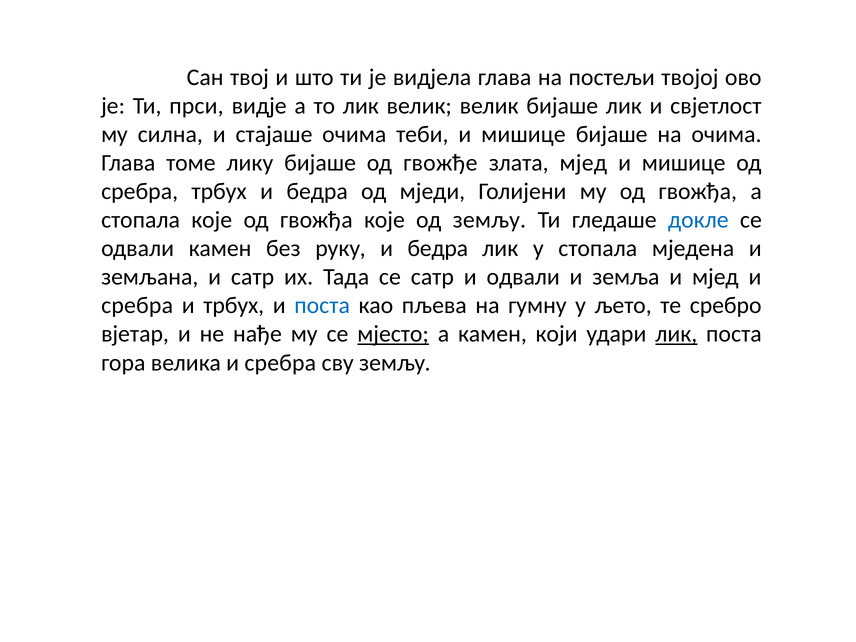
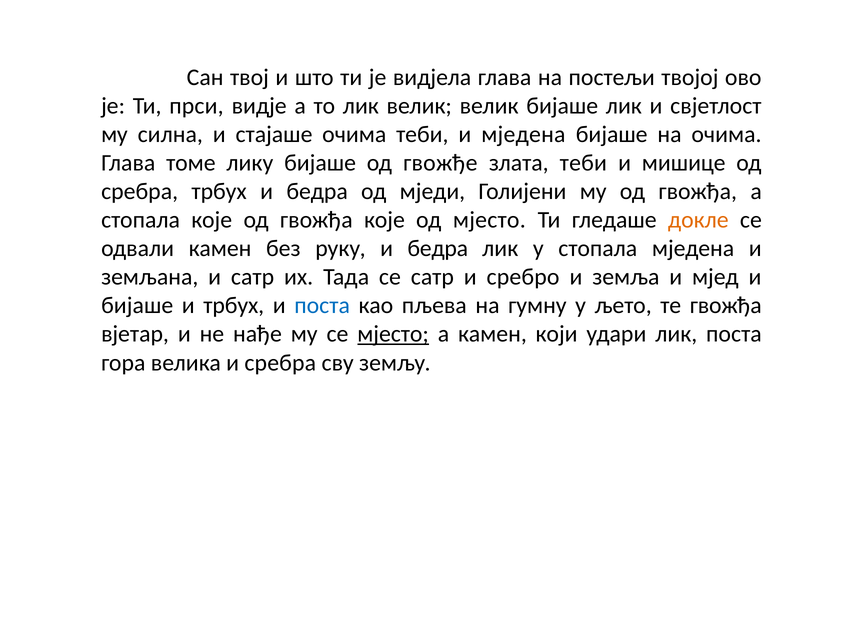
теби и мишице: мишице -> мједена
злата мјед: мјед -> теби
од земљу: земљу -> мјесто
докле colour: blue -> orange
и одвали: одвали -> сребро
сребра at (137, 306): сребра -> бијаше
те сребро: сребро -> гвожђа
лик at (676, 334) underline: present -> none
